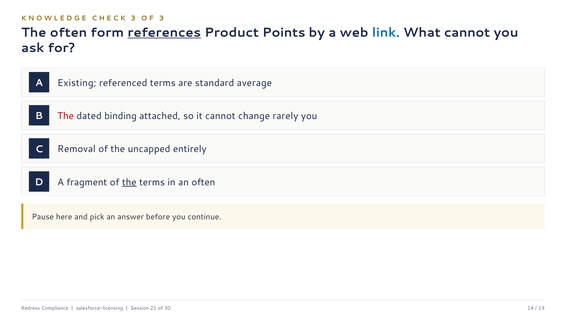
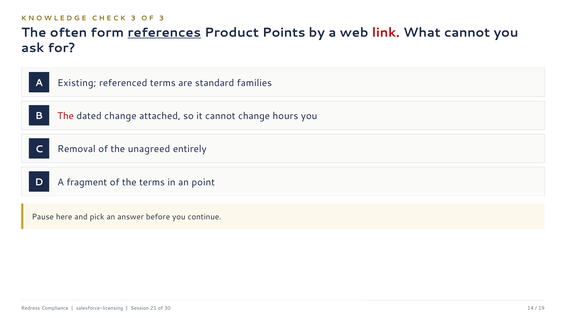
link colour: blue -> red
average: average -> families
dated binding: binding -> change
rarely: rarely -> hours
uncapped: uncapped -> unagreed
the at (129, 182) underline: present -> none
an often: often -> point
